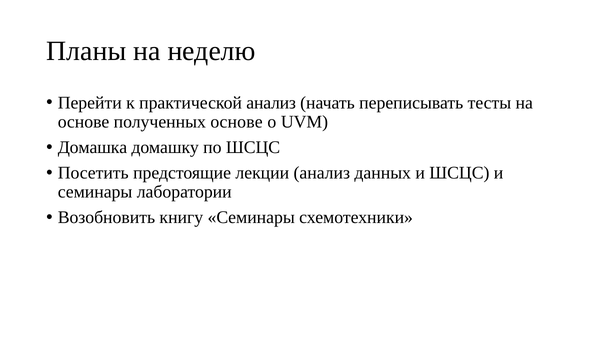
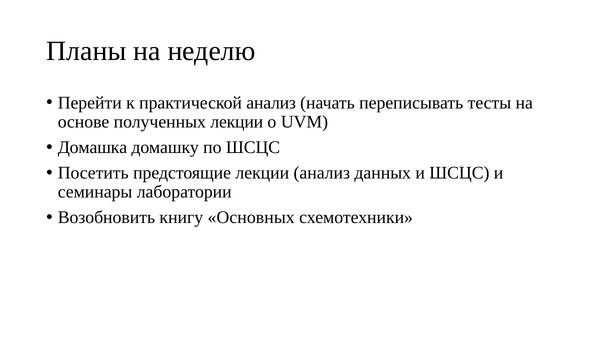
полученных основе: основе -> лекции
книгу Семинары: Семинары -> Основных
